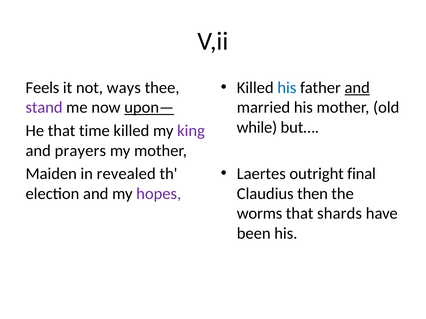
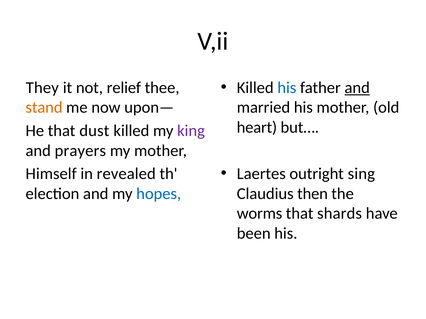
Feels: Feels -> They
ways: ways -> relief
stand colour: purple -> orange
upon— underline: present -> none
while: while -> heart
time: time -> dust
final: final -> sing
Maiden: Maiden -> Himself
hopes colour: purple -> blue
